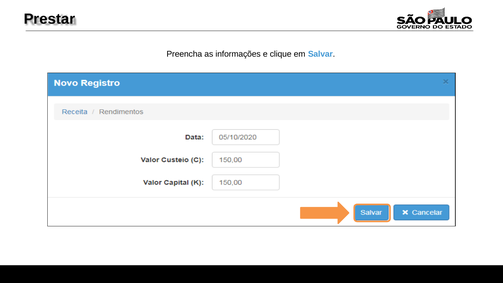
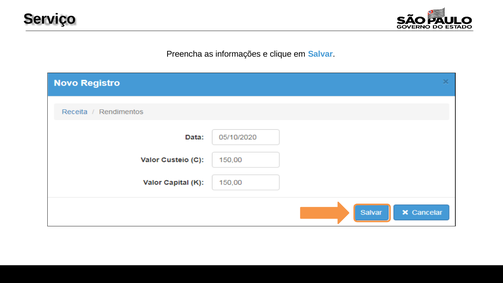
Prestar: Prestar -> Serviço
